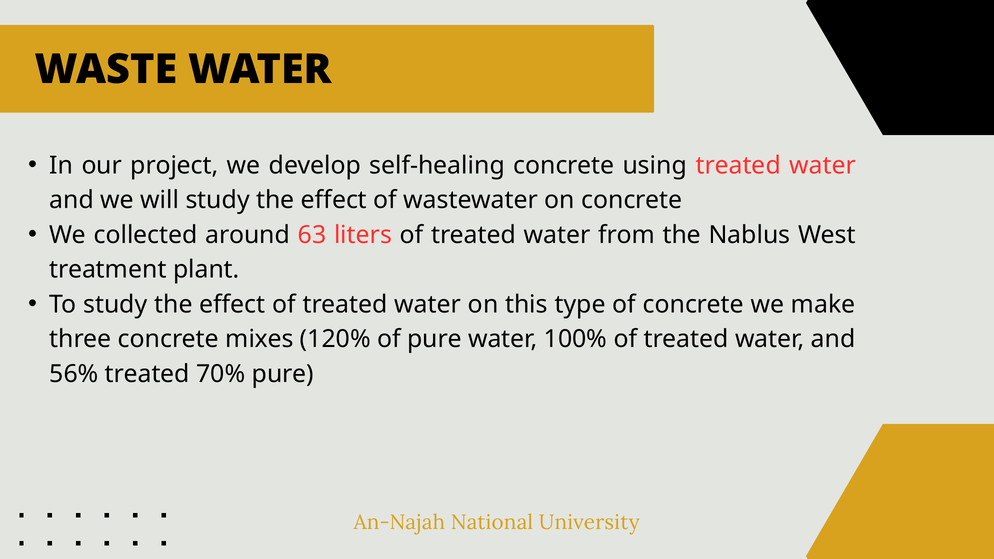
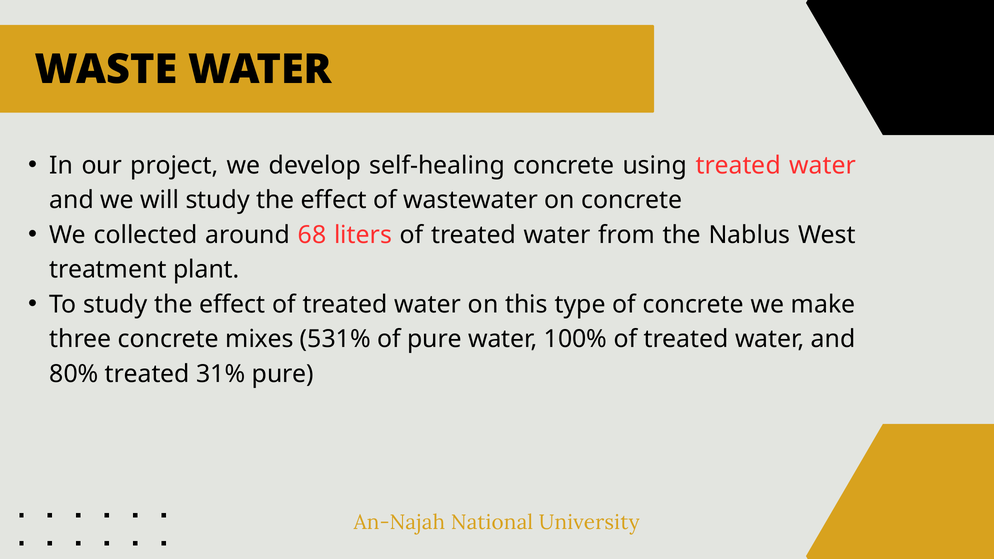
63: 63 -> 68
120%: 120% -> 531%
56%: 56% -> 80%
70%: 70% -> 31%
